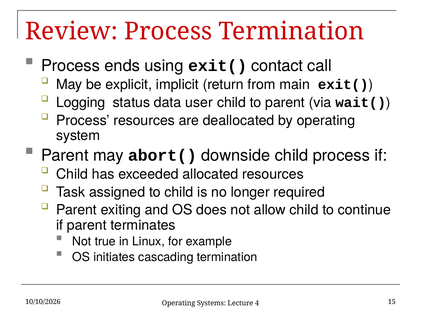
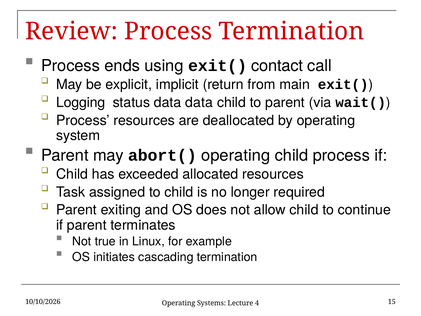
data user: user -> data
abort( downside: downside -> operating
